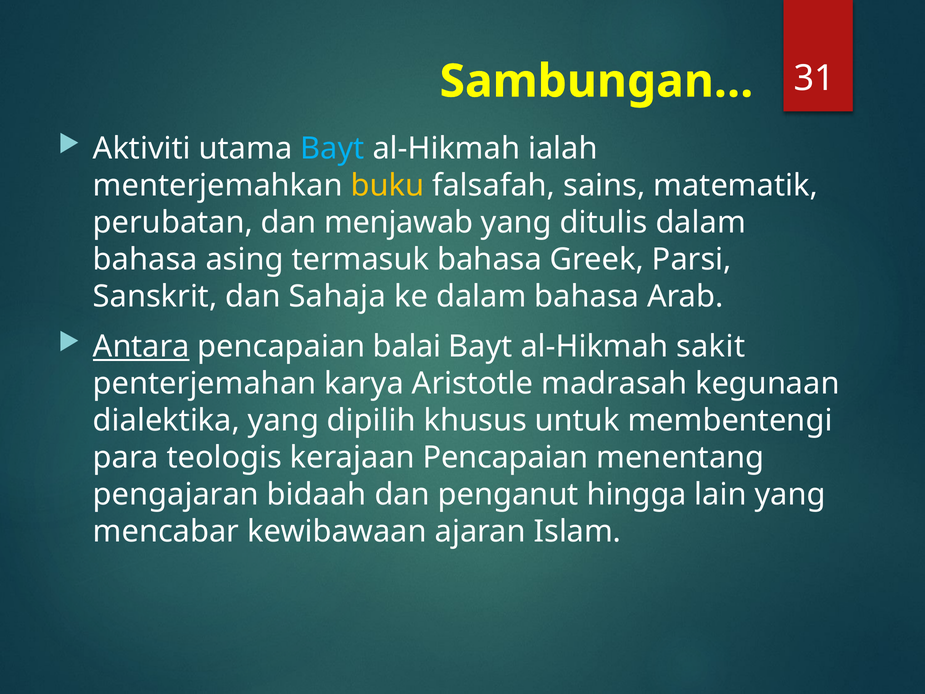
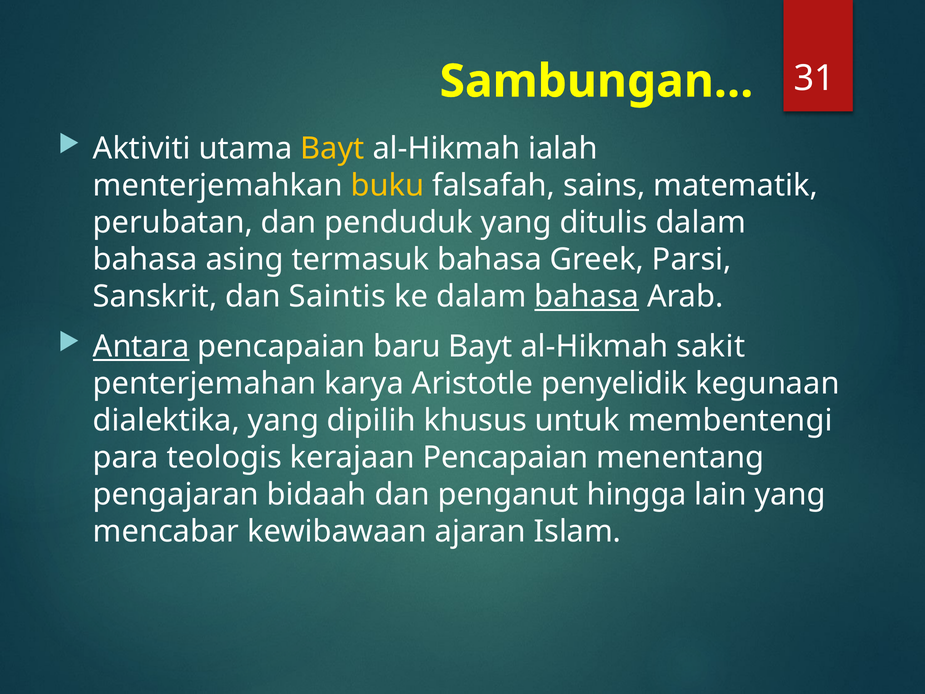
Bayt at (332, 149) colour: light blue -> yellow
menjawab: menjawab -> penduduk
Sahaja: Sahaja -> Saintis
bahasa at (587, 297) underline: none -> present
balai: balai -> baru
madrasah: madrasah -> penyelidik
